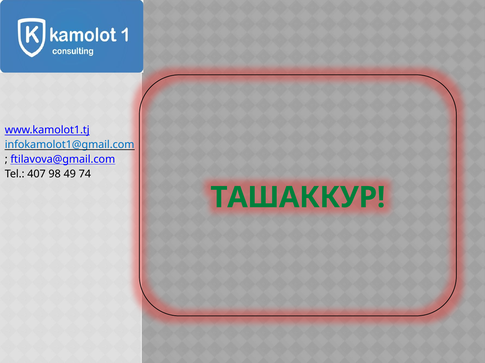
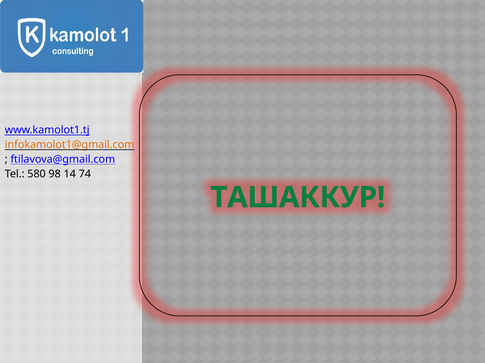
infokamolot1@gmail.com colour: blue -> orange
407: 407 -> 580
49: 49 -> 14
